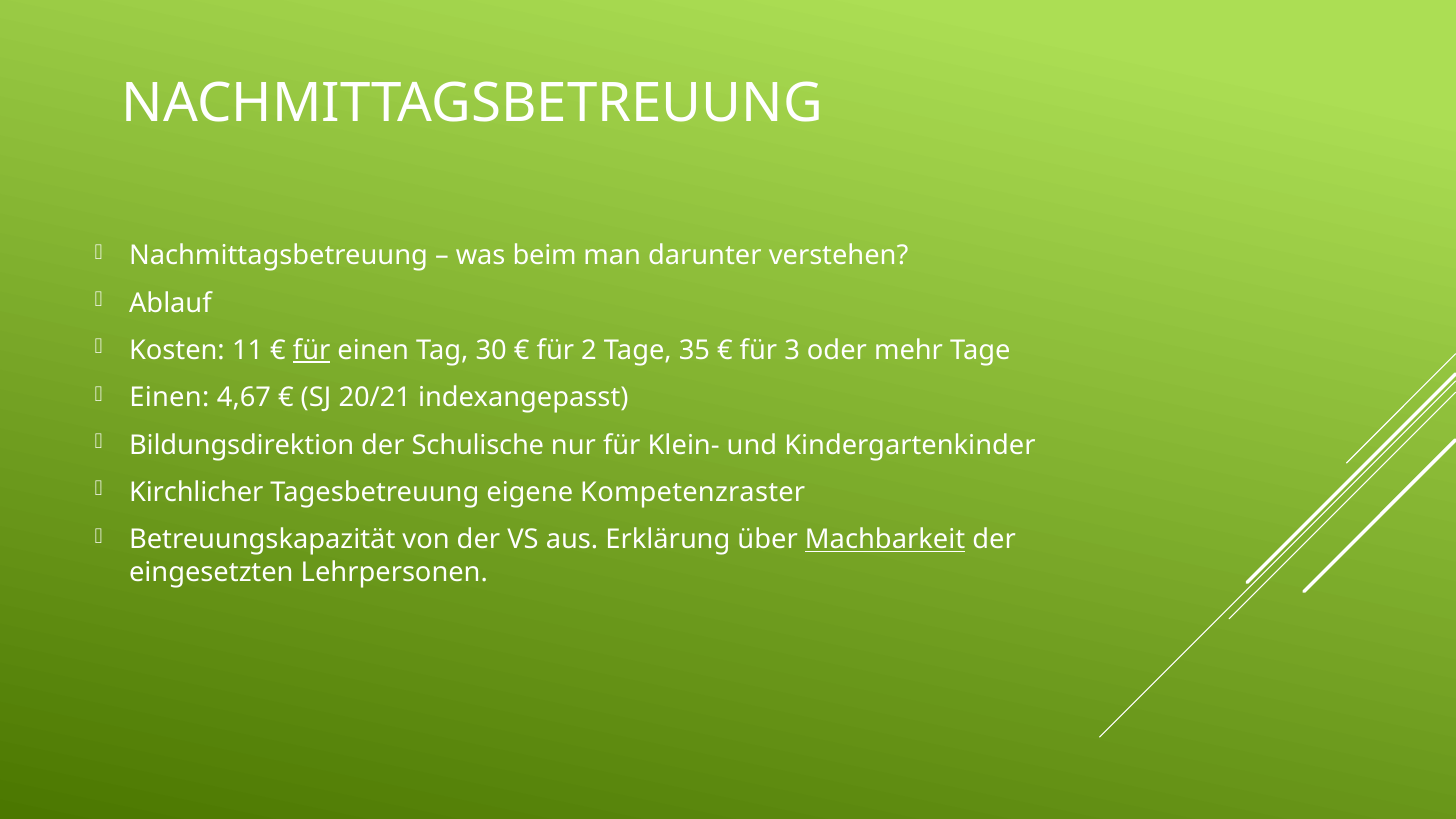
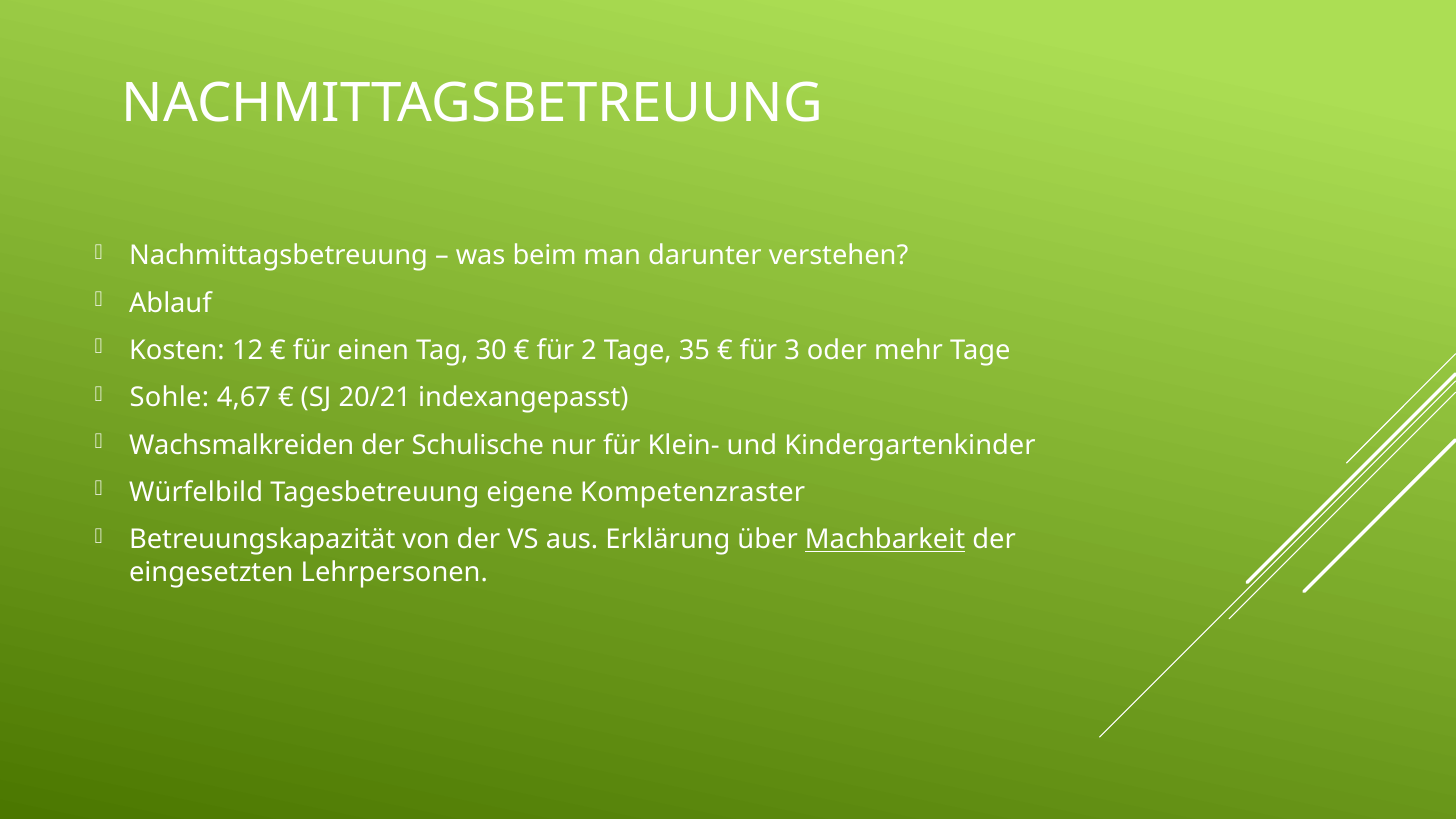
11: 11 -> 12
für at (312, 350) underline: present -> none
Einen at (169, 398): Einen -> Sohle
Bildungsdirektion: Bildungsdirektion -> Wachsmalkreiden
Kirchlicher: Kirchlicher -> Würfelbild
